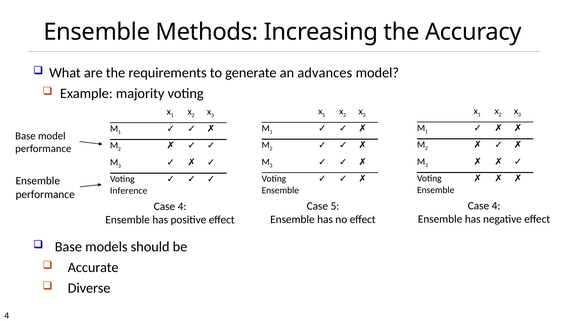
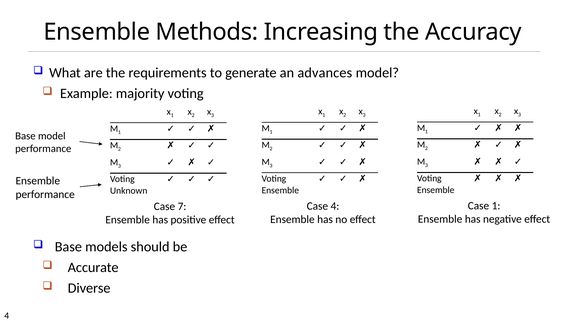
Inference: Inference -> Unknown
4 at (496, 205): 4 -> 1
Case 5: 5 -> 4
4 at (182, 206): 4 -> 7
